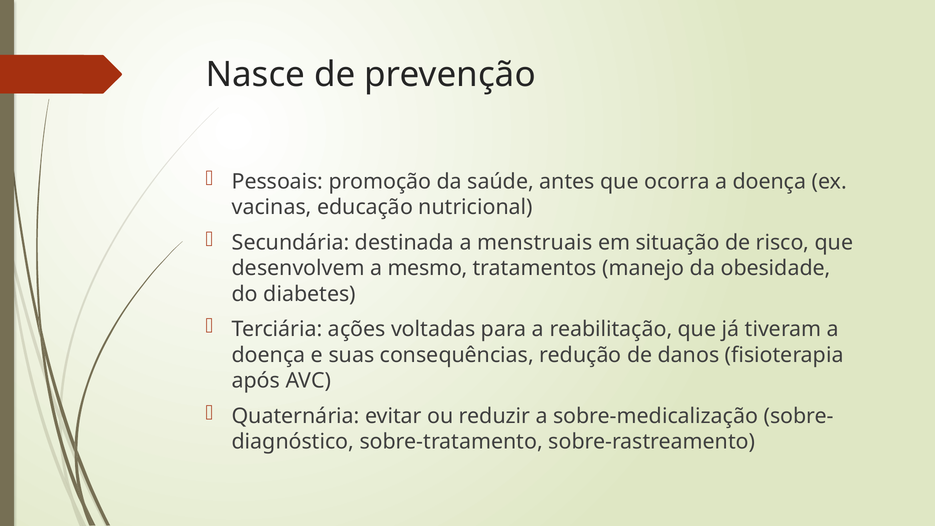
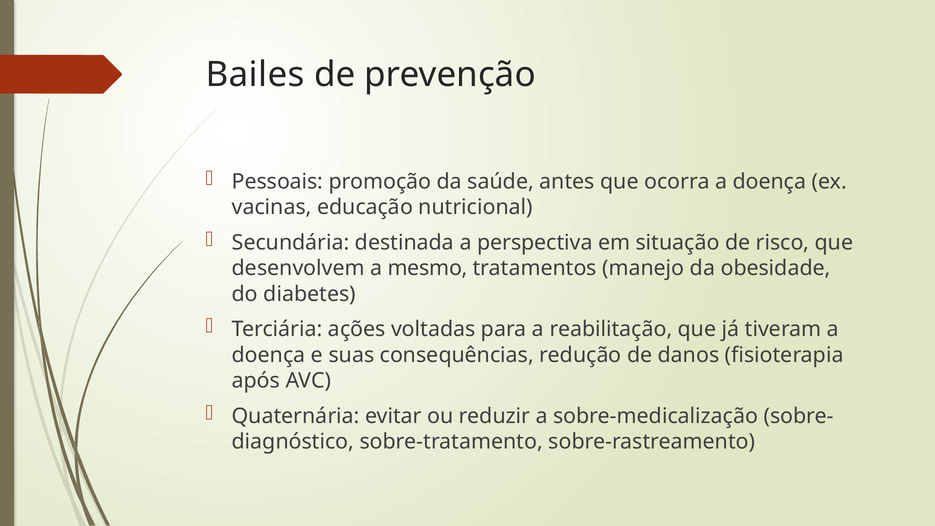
Nasce: Nasce -> Bailes
menstruais: menstruais -> perspectiva
